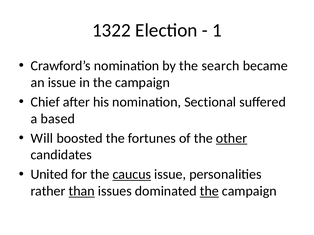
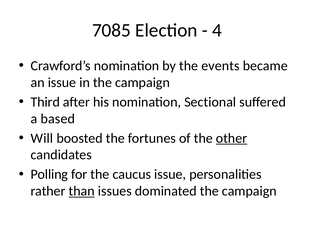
1322: 1322 -> 7085
1: 1 -> 4
search: search -> events
Chief: Chief -> Third
United: United -> Polling
caucus underline: present -> none
the at (209, 192) underline: present -> none
